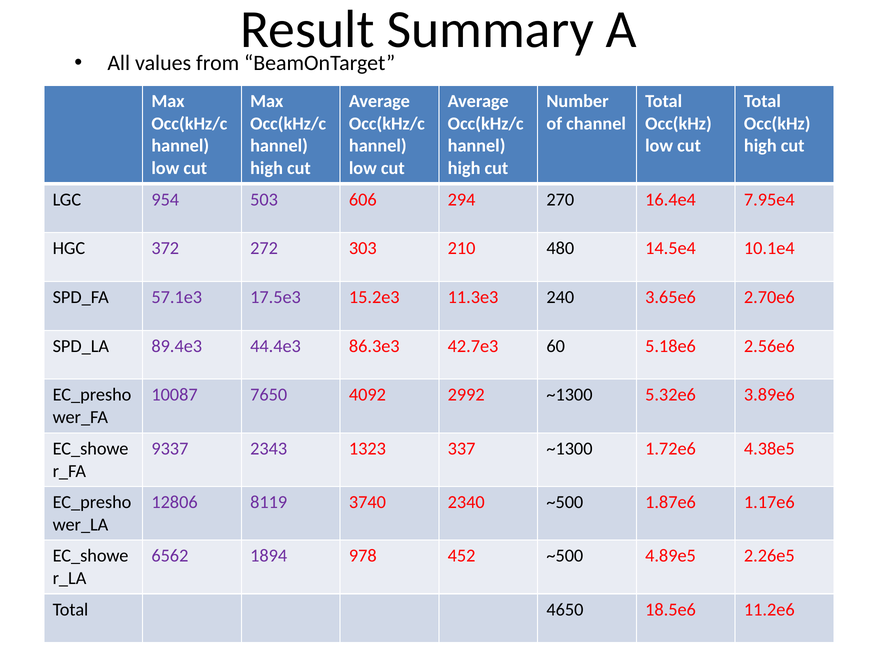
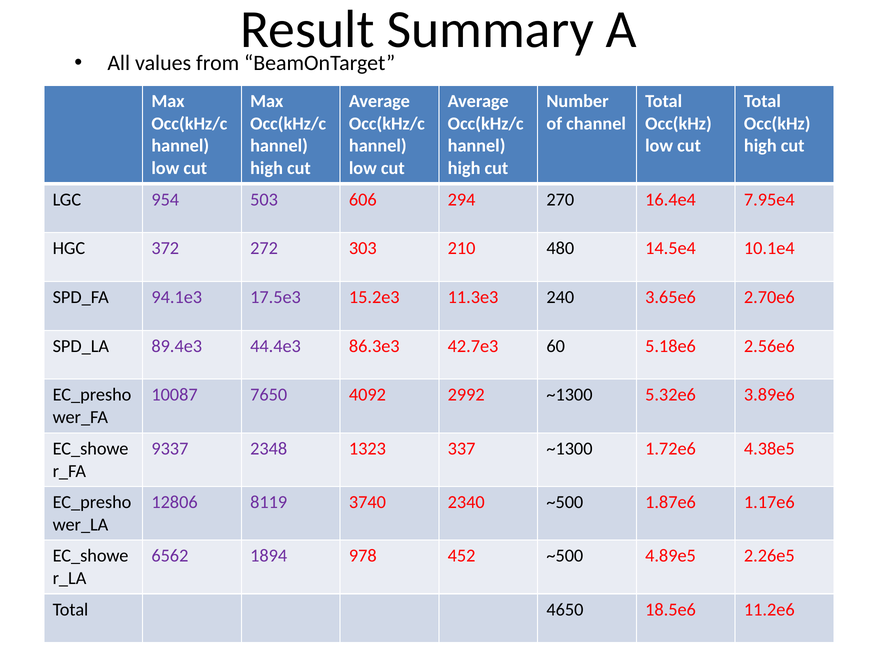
57.1e3: 57.1e3 -> 94.1e3
2343: 2343 -> 2348
